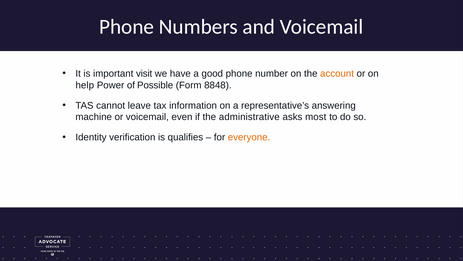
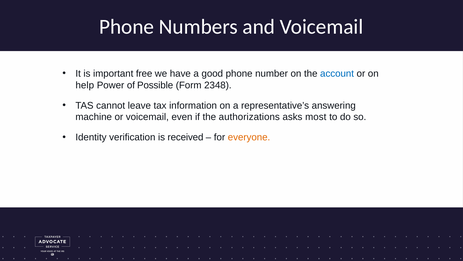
visit: visit -> free
account colour: orange -> blue
8848: 8848 -> 2348
administrative: administrative -> authorizations
qualifies: qualifies -> received
